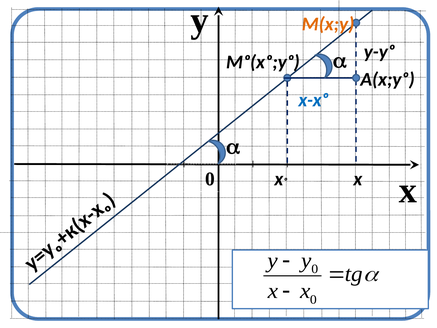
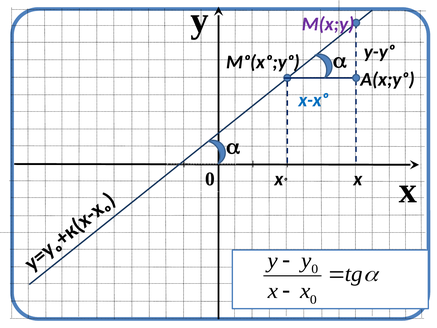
M(x;y colour: orange -> purple
